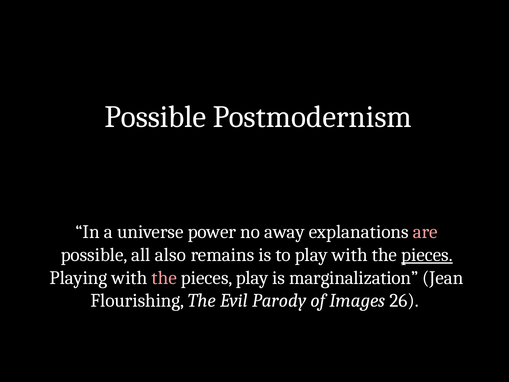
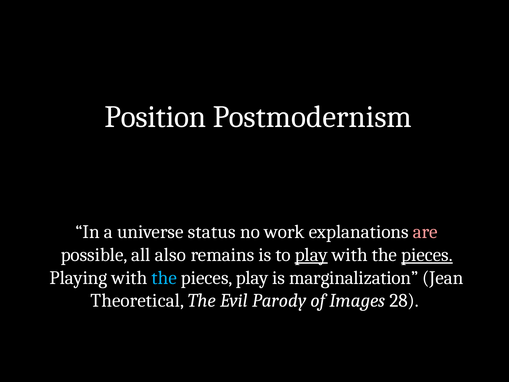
Possible at (155, 117): Possible -> Position
power: power -> status
away: away -> work
play at (311, 255) underline: none -> present
the at (164, 278) colour: pink -> light blue
Flourishing: Flourishing -> Theoretical
26: 26 -> 28
